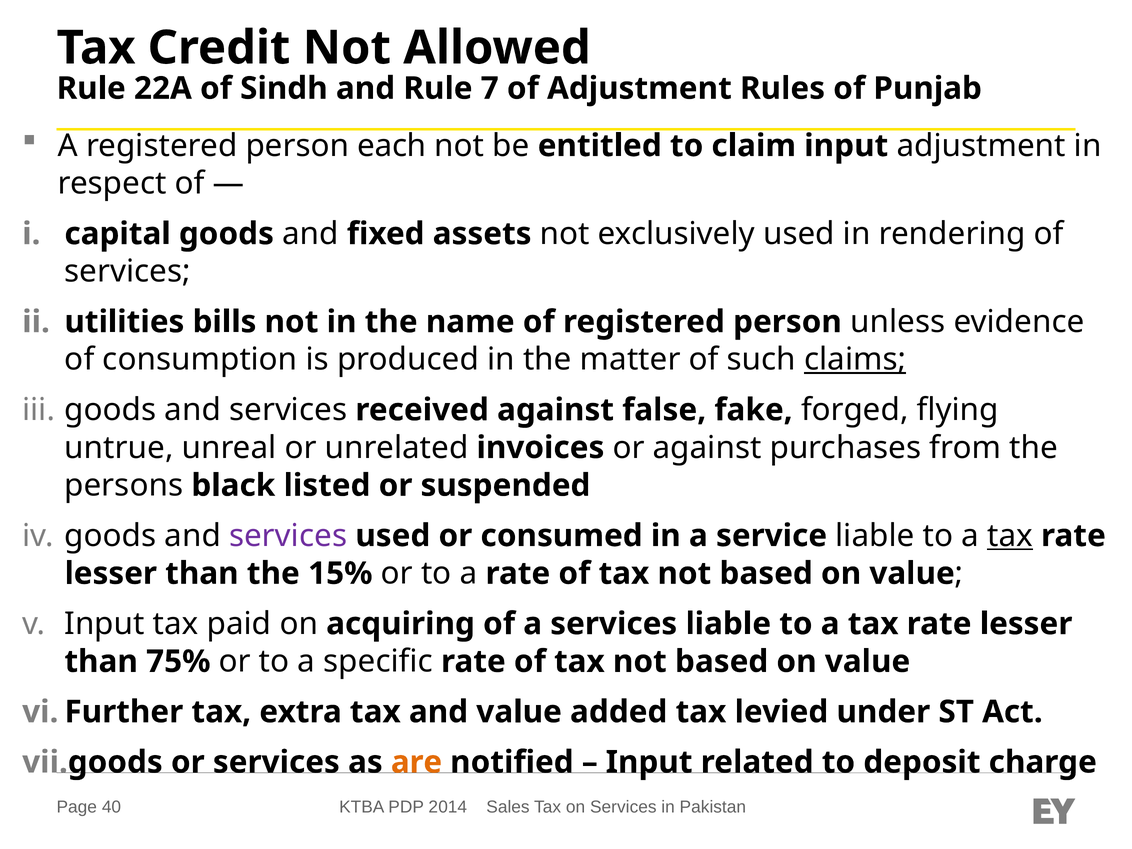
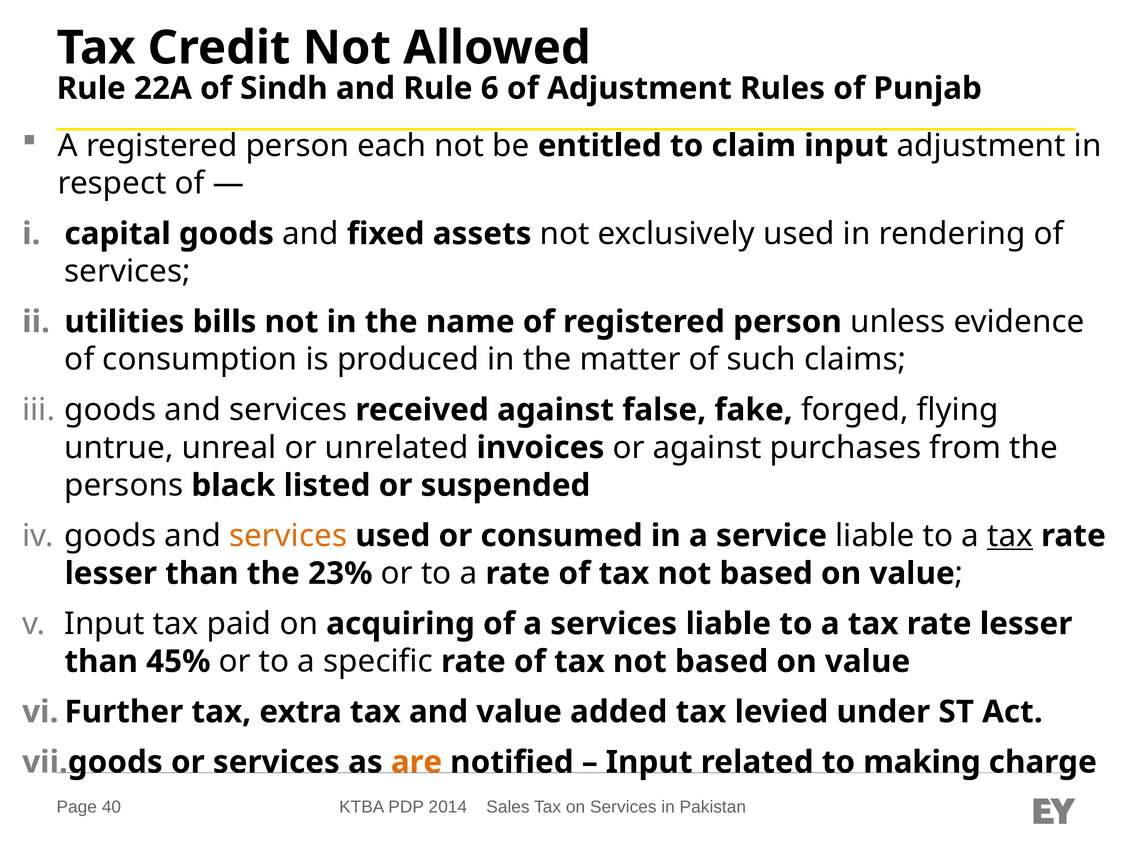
7: 7 -> 6
claims underline: present -> none
services at (288, 536) colour: purple -> orange
15%: 15% -> 23%
75%: 75% -> 45%
deposit: deposit -> making
